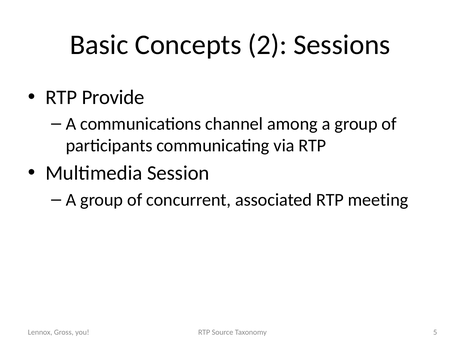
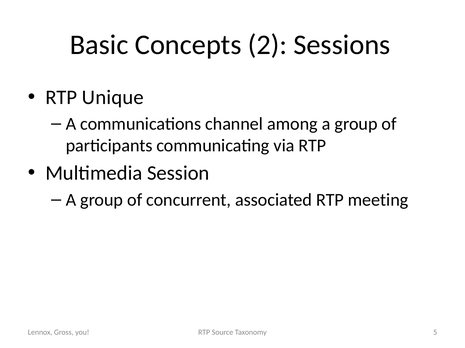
Provide: Provide -> Unique
